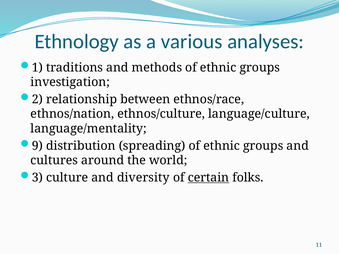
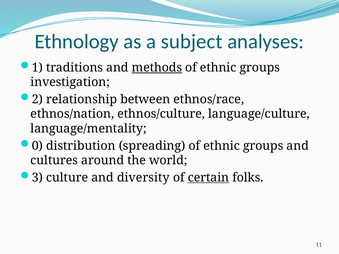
various: various -> subject
methods underline: none -> present
9: 9 -> 0
